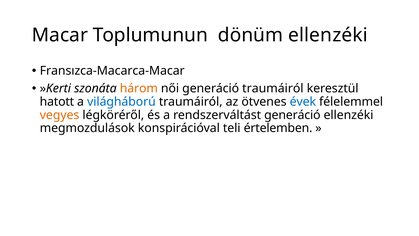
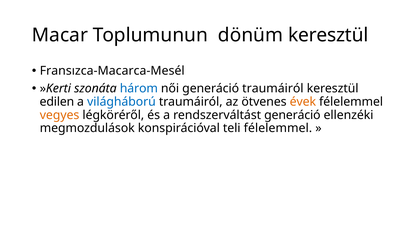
dönüm ellenzéki: ellenzéki -> keresztül
Fransızca-Macarca-Macar: Fransızca-Macarca-Macar -> Fransızca-Macarca-Mesél
három colour: orange -> blue
hatott: hatott -> edilen
évek colour: blue -> orange
teli értelemben: értelemben -> félelemmel
